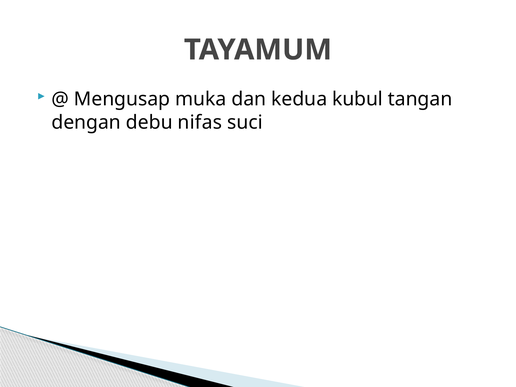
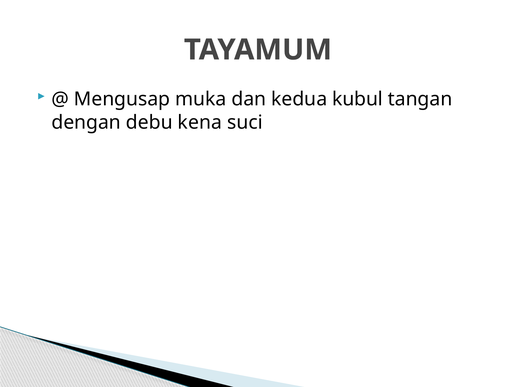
nifas: nifas -> kena
